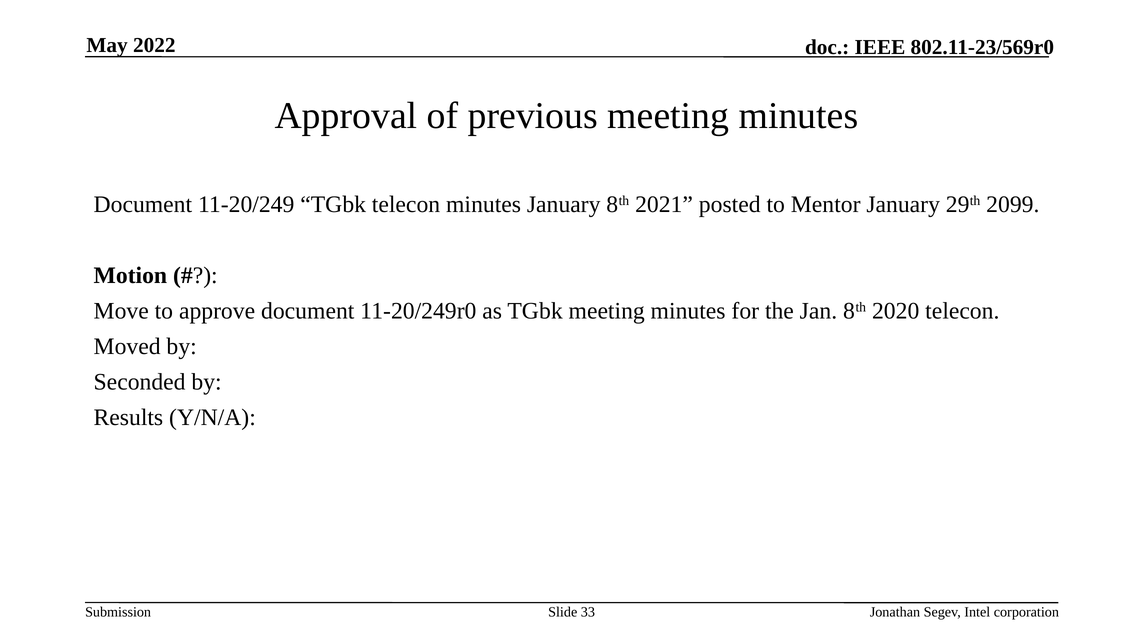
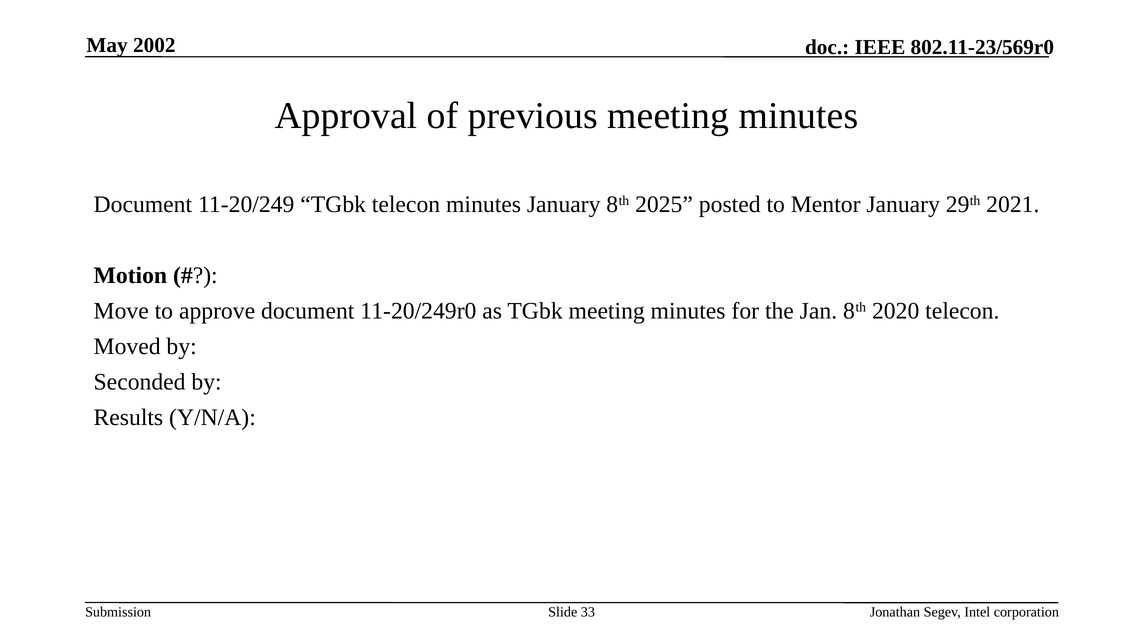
2022: 2022 -> 2002
2021: 2021 -> 2025
2099: 2099 -> 2021
